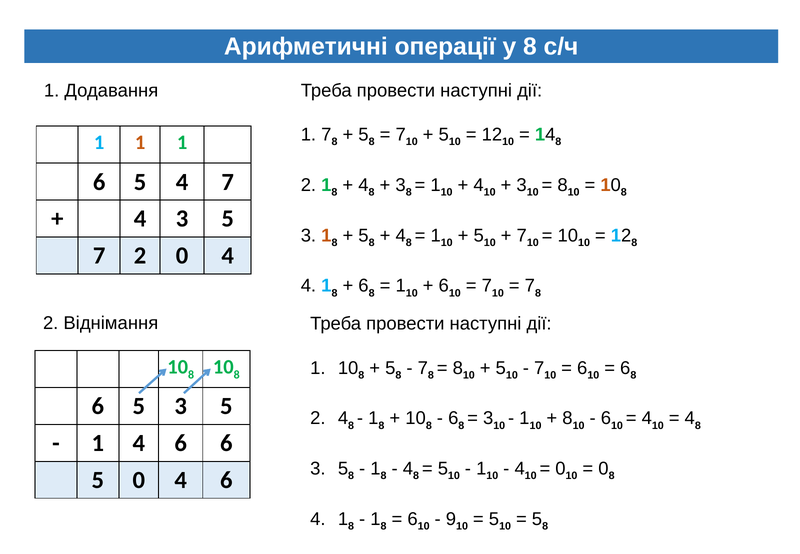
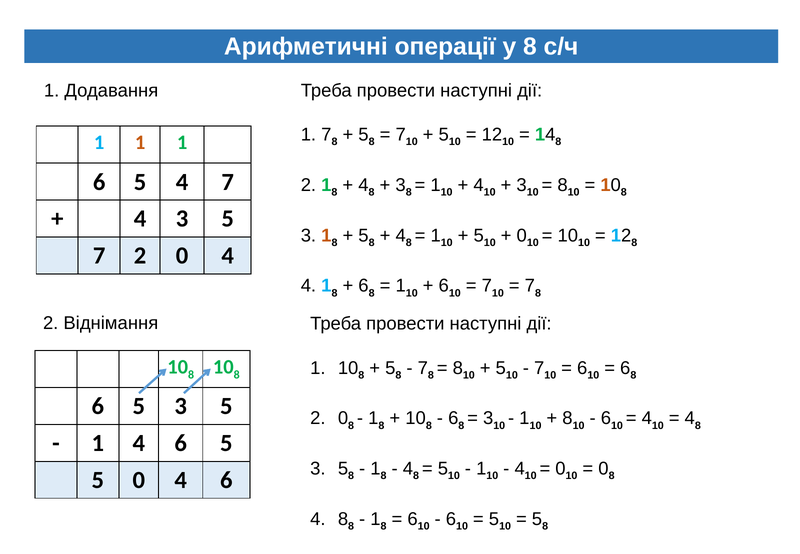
7 at (522, 235): 7 -> 0
4 at (343, 418): 4 -> 0
4 6 6: 6 -> 5
1 at (343, 519): 1 -> 8
9 at (451, 519): 9 -> 6
